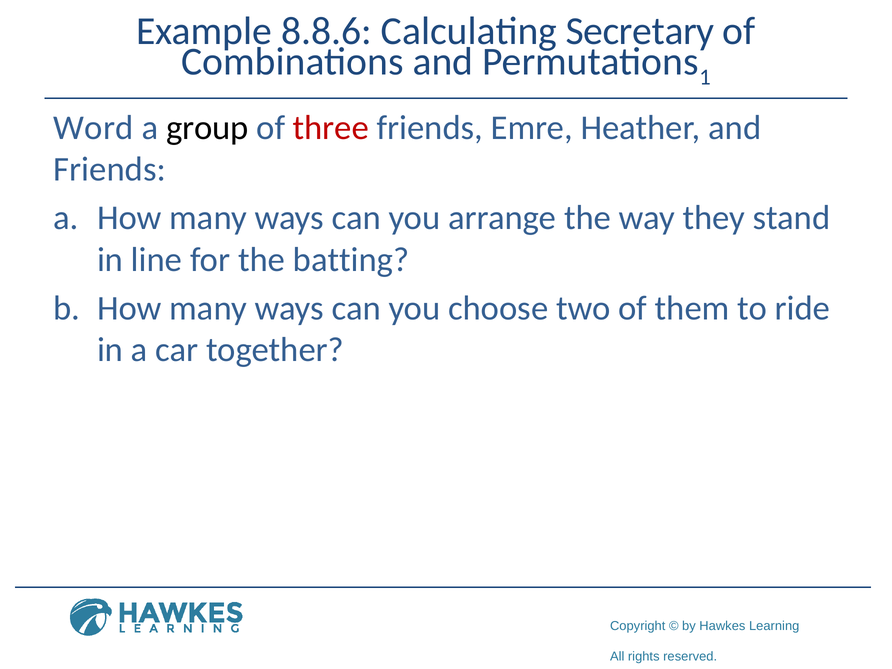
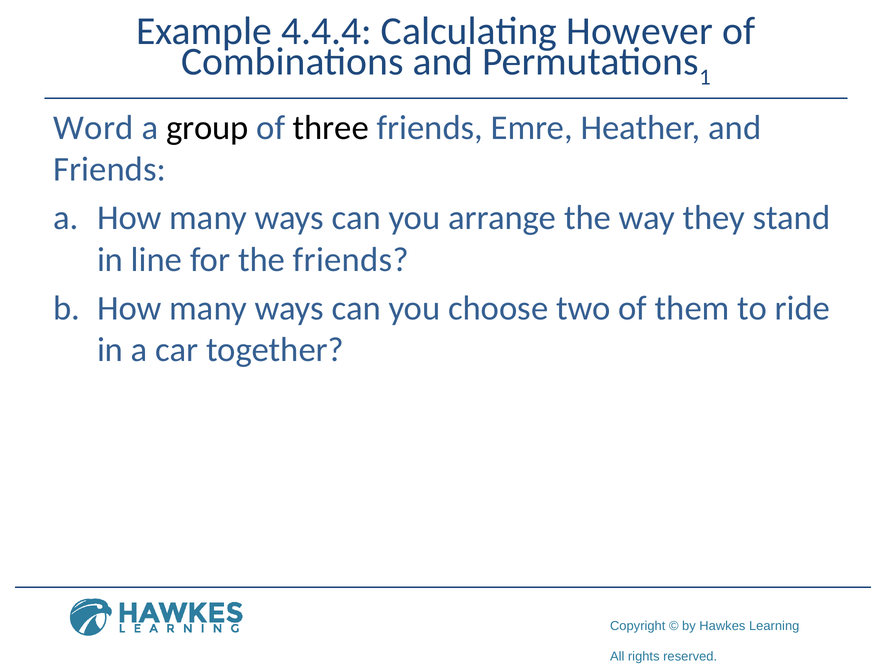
8.8.6: 8.8.6 -> 4.4.4
Secretary: Secretary -> However
three colour: red -> black
the batting: batting -> friends
